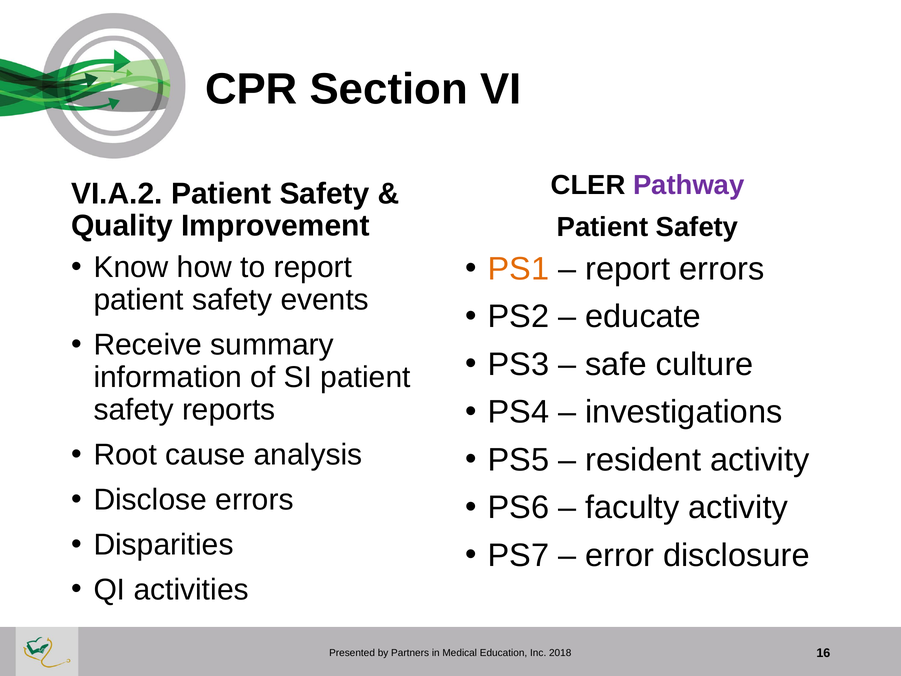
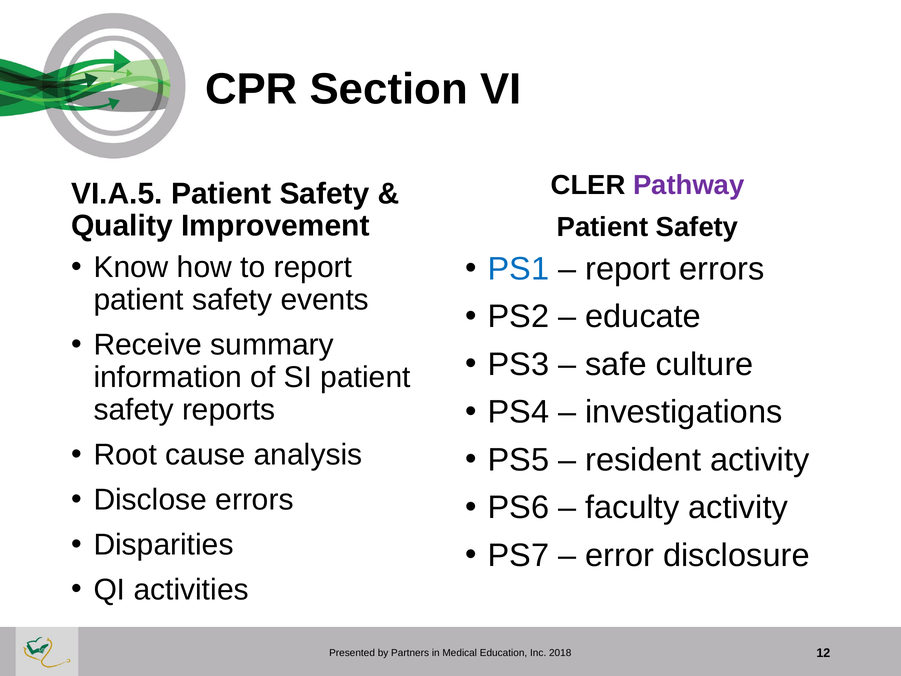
VI.A.2: VI.A.2 -> VI.A.5
PS1 colour: orange -> blue
16: 16 -> 12
